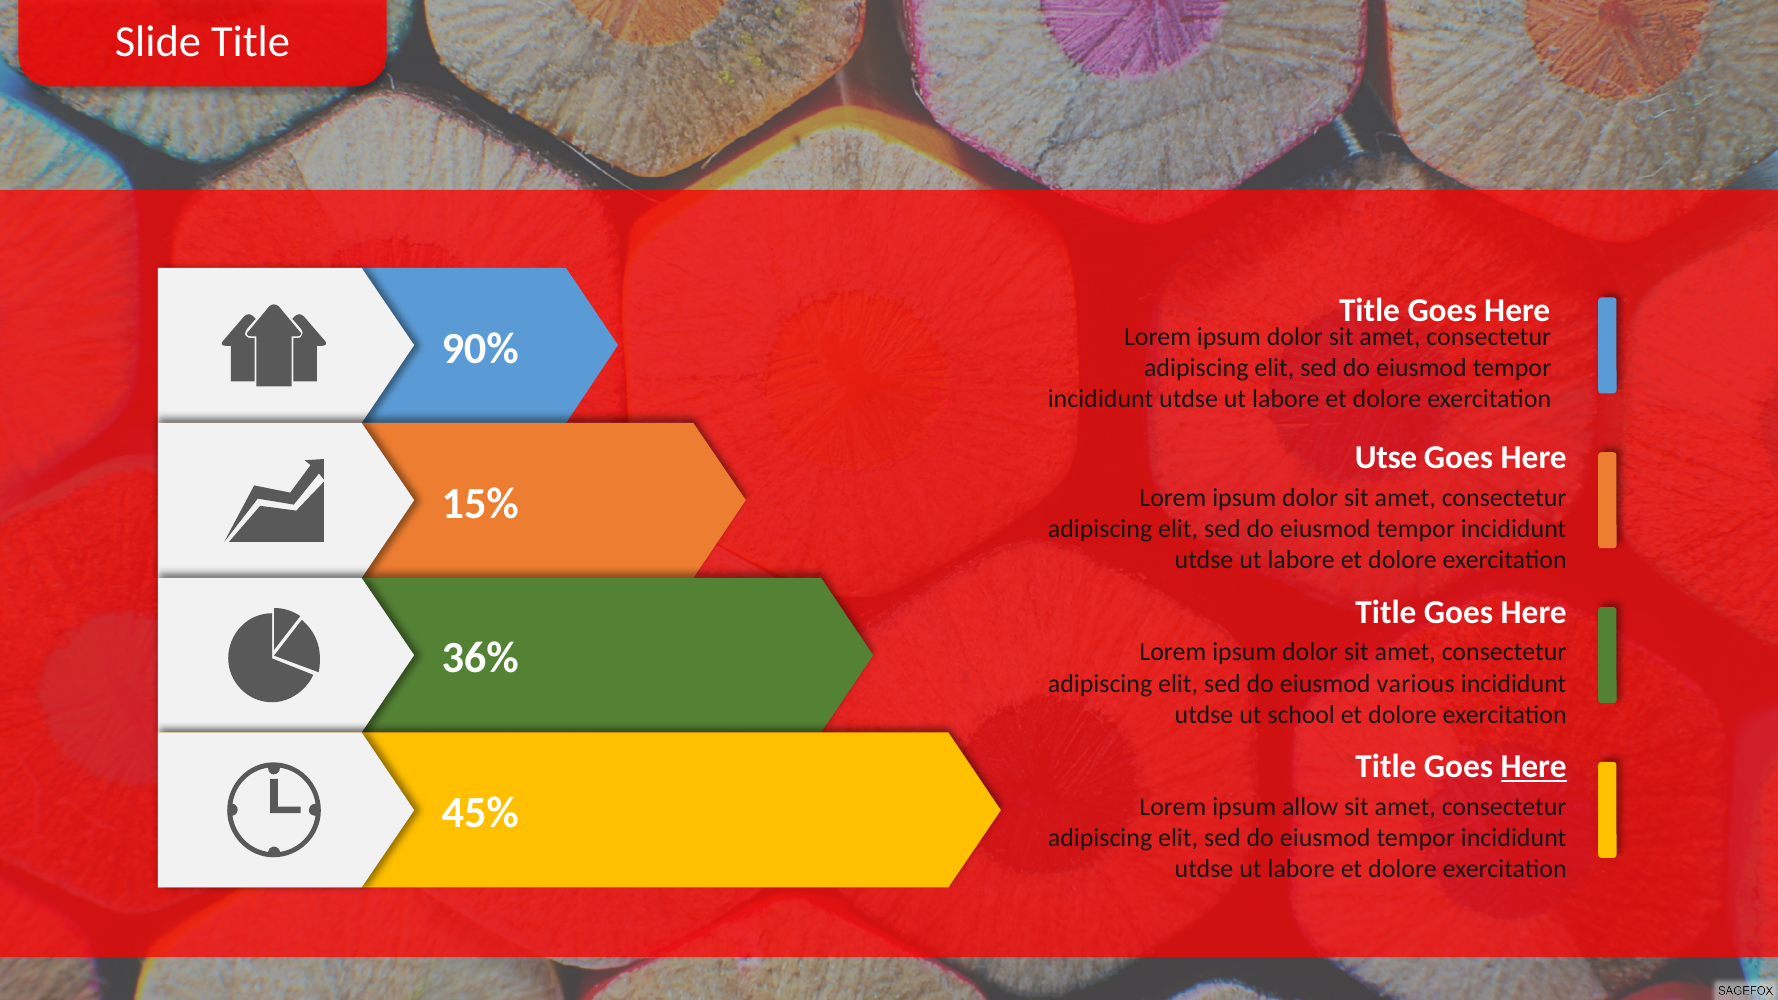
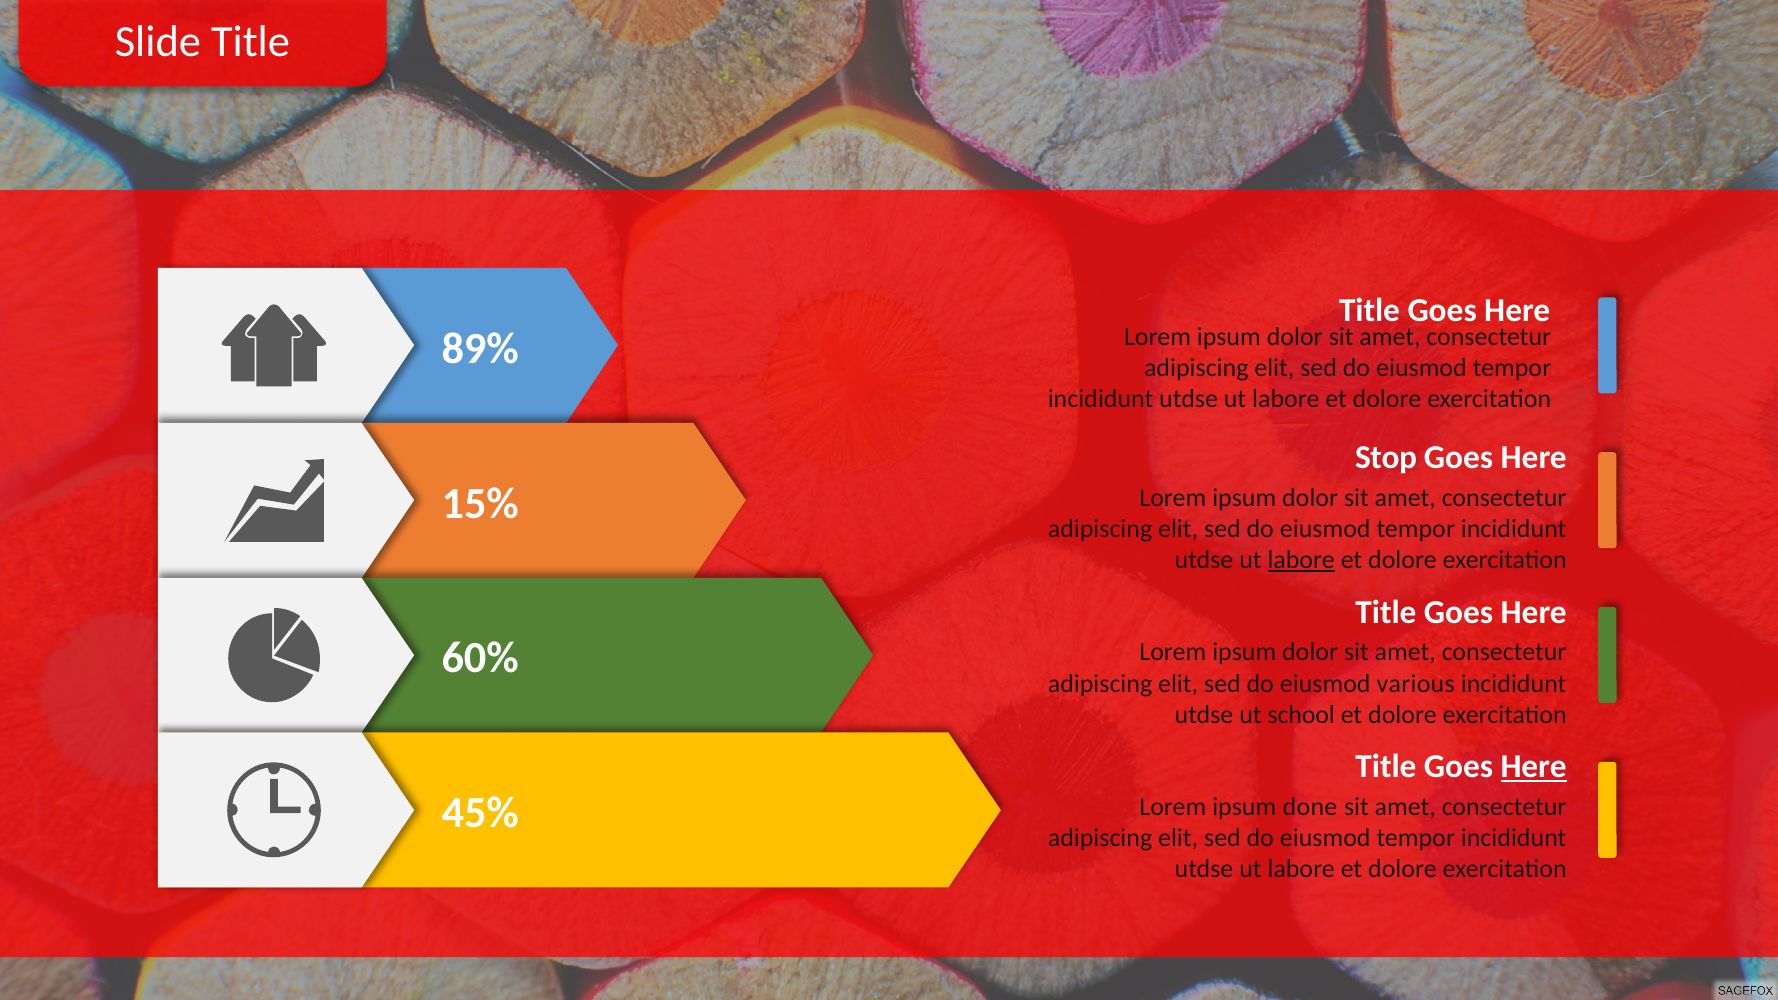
90%: 90% -> 89%
Utse: Utse -> Stop
labore at (1301, 560) underline: none -> present
36%: 36% -> 60%
allow: allow -> done
